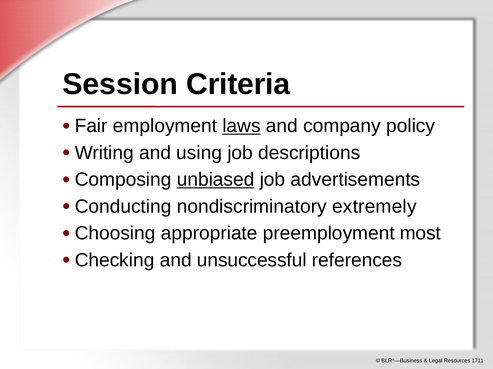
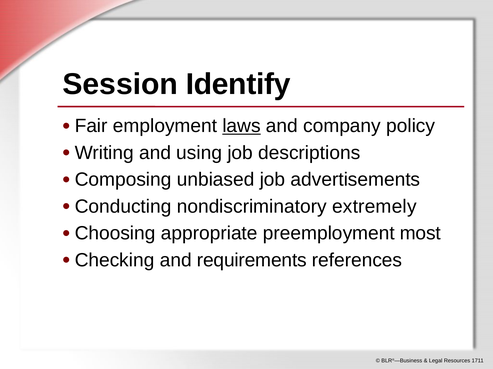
Criteria: Criteria -> Identify
unbiased underline: present -> none
unsuccessful: unsuccessful -> requirements
